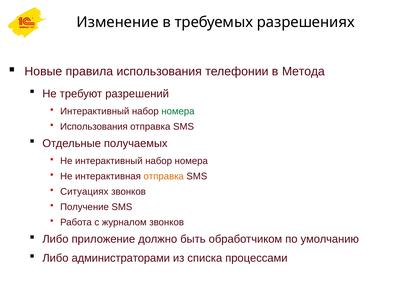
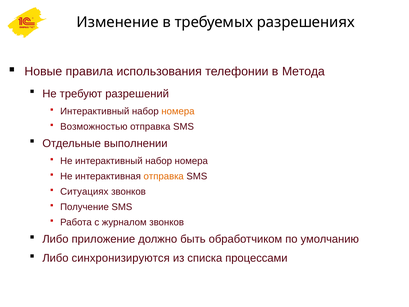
номера at (178, 111) colour: green -> orange
Использования at (94, 127): Использования -> Возможностью
получаемых: получаемых -> выполнении
администраторами: администраторами -> синхронизируются
